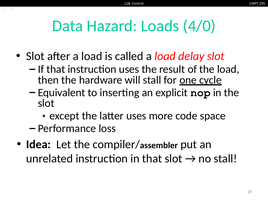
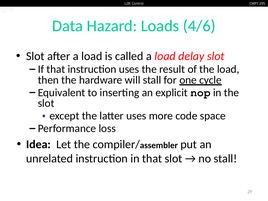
4/0: 4/0 -> 4/6
